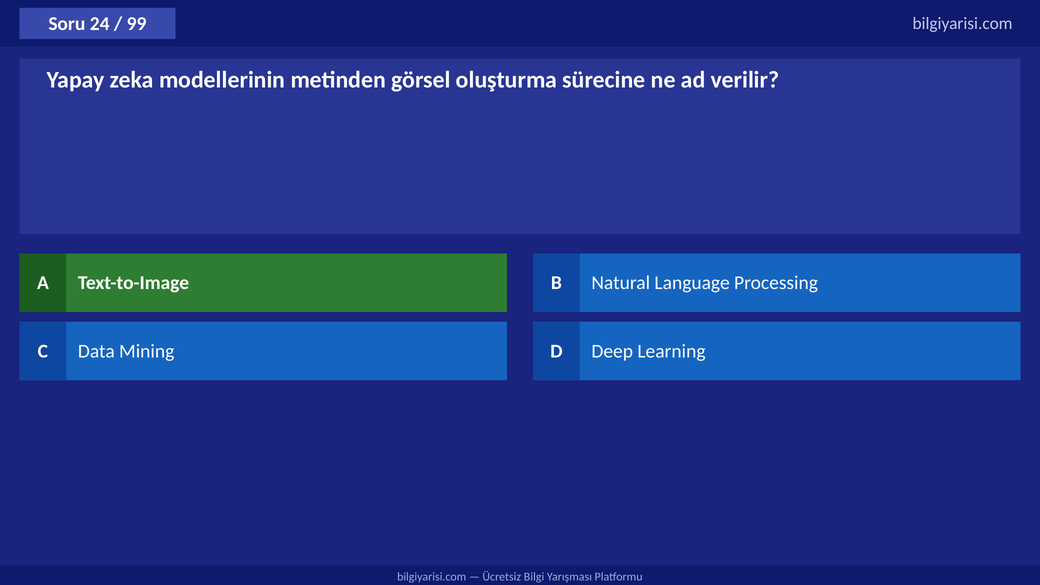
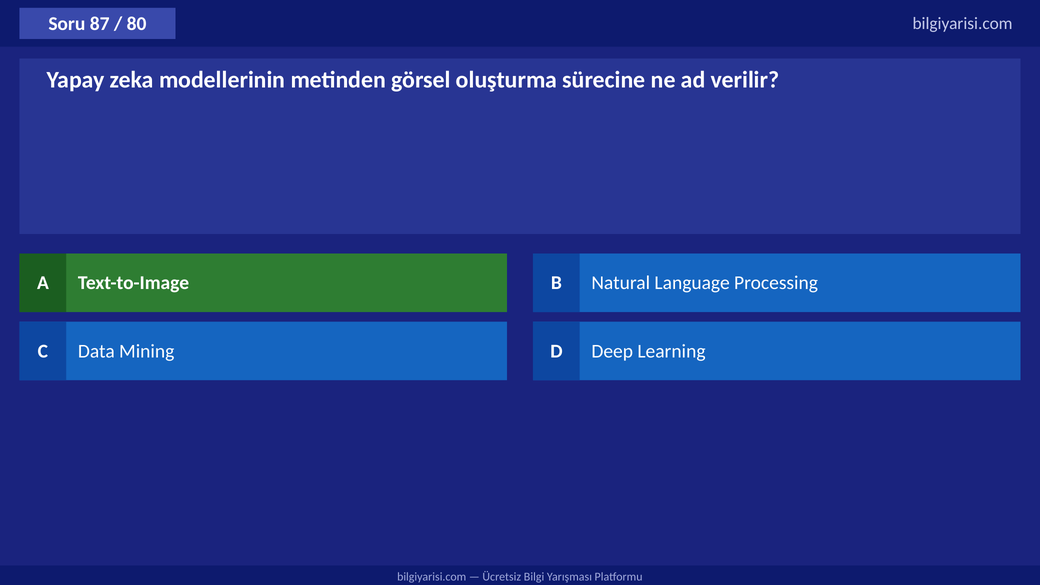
24: 24 -> 87
99: 99 -> 80
